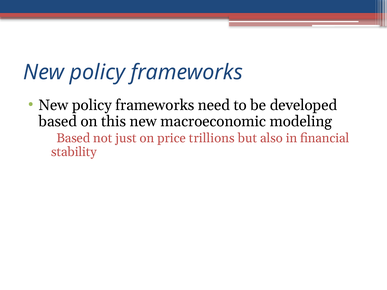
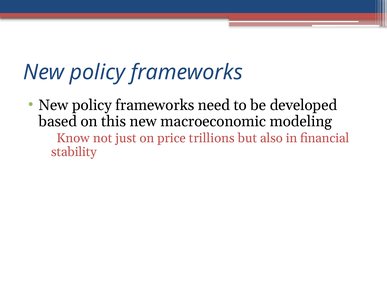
Based at (73, 138): Based -> Know
